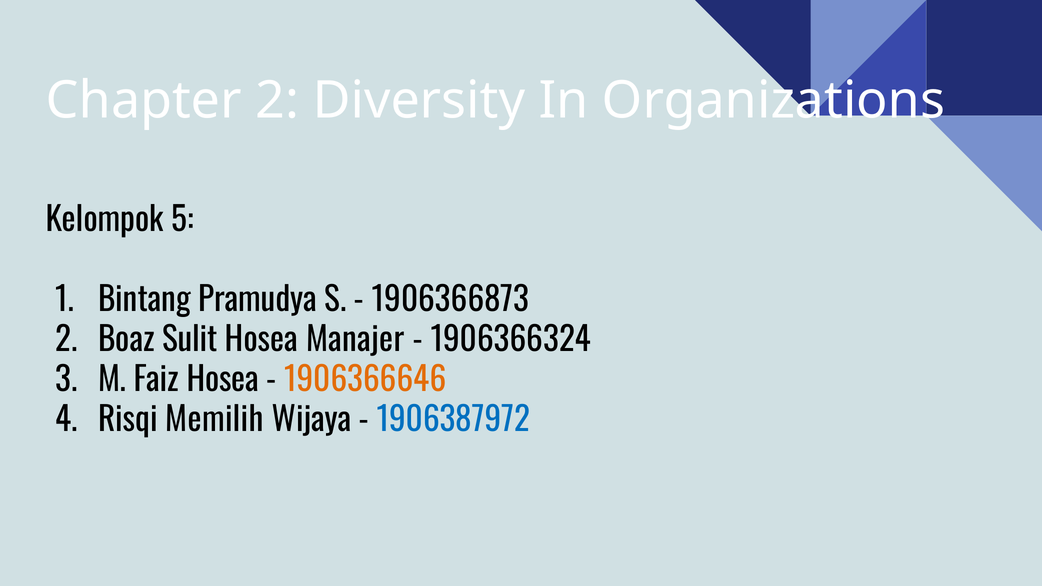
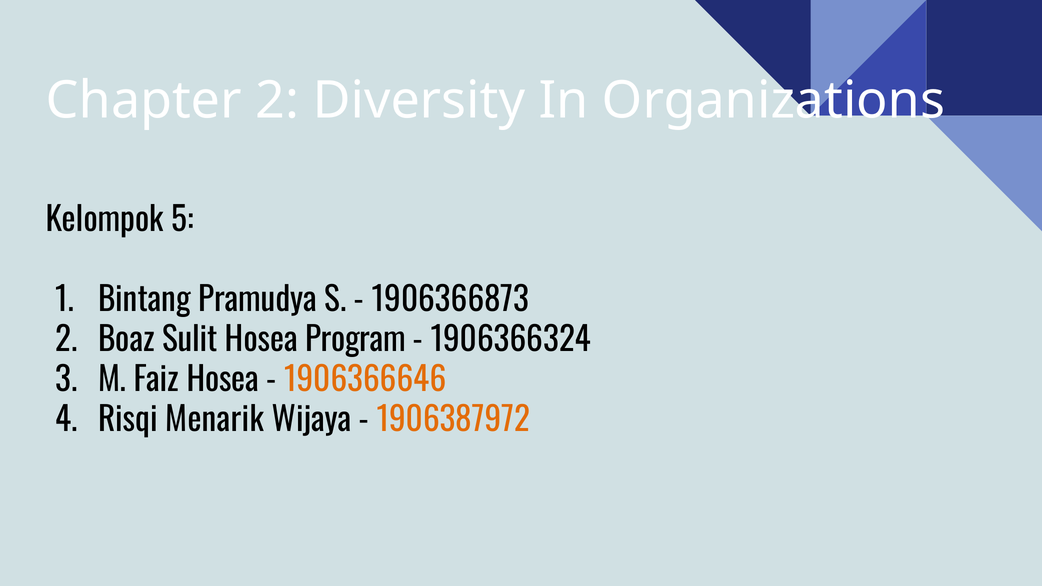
Manajer: Manajer -> Program
Memilih: Memilih -> Menarik
1906387972 colour: blue -> orange
